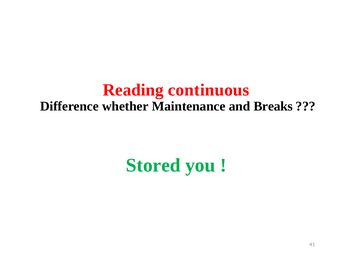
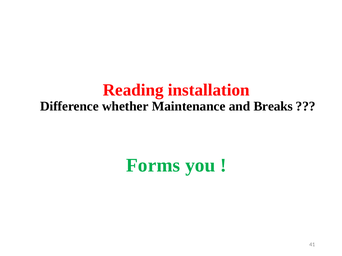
continuous: continuous -> installation
Stored: Stored -> Forms
